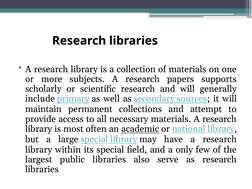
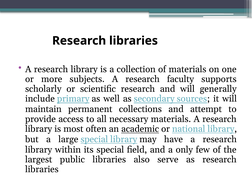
papers: papers -> faculty
